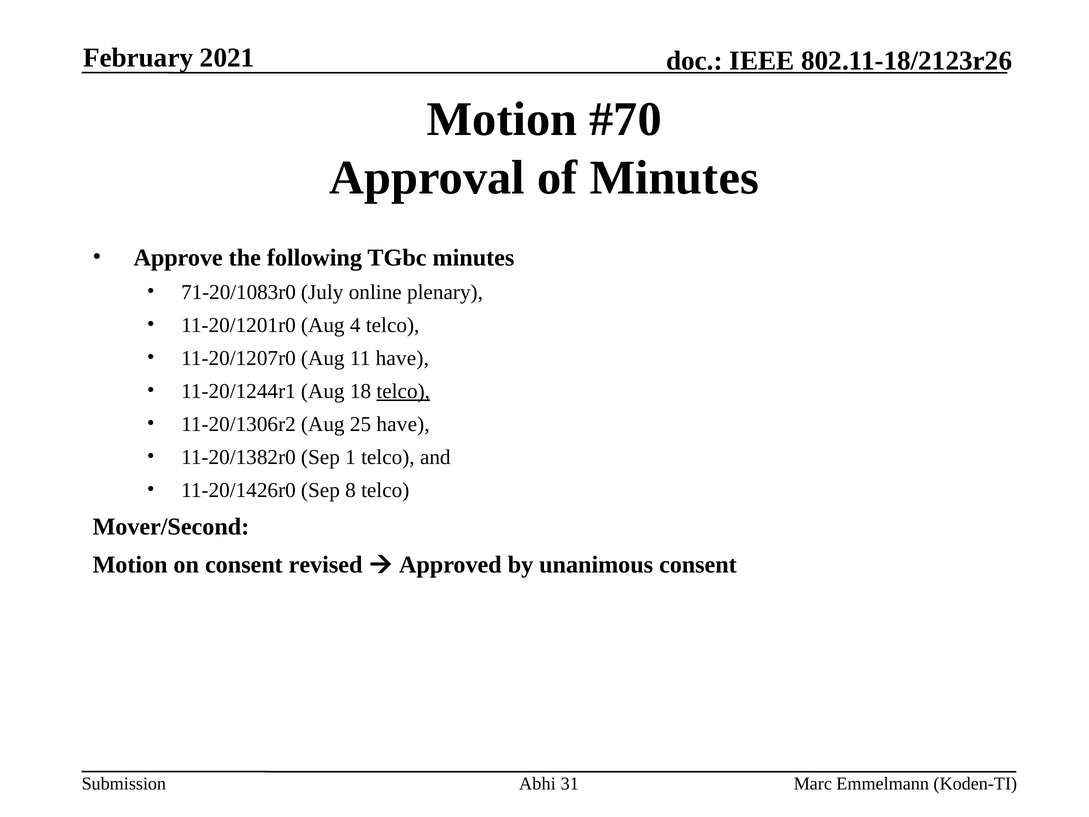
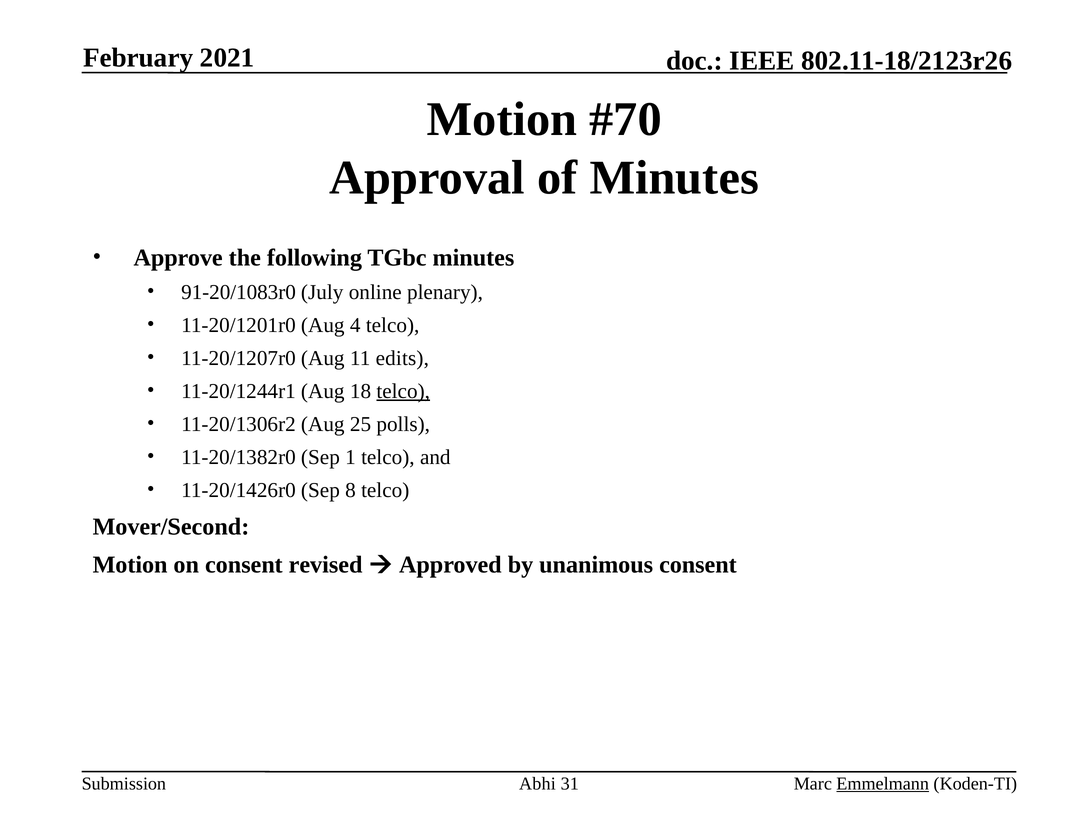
71-20/1083r0: 71-20/1083r0 -> 91-20/1083r0
11 have: have -> edits
25 have: have -> polls
Emmelmann underline: none -> present
